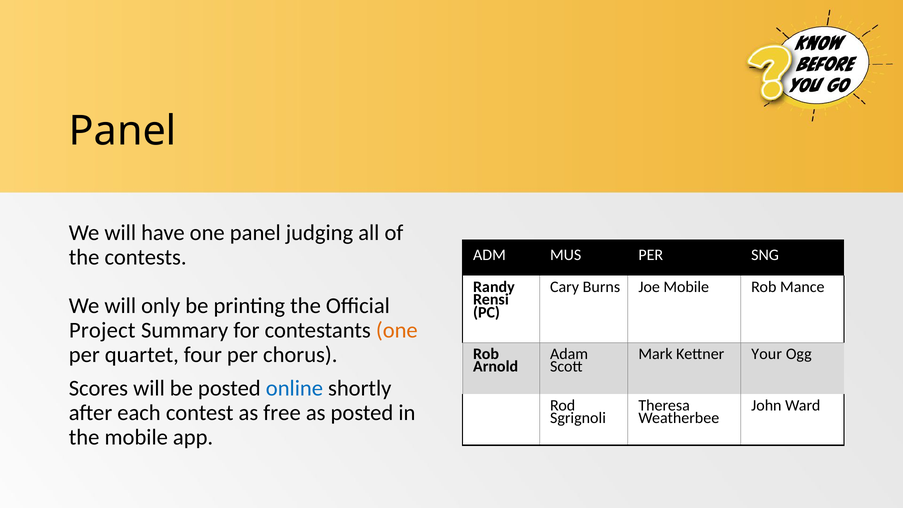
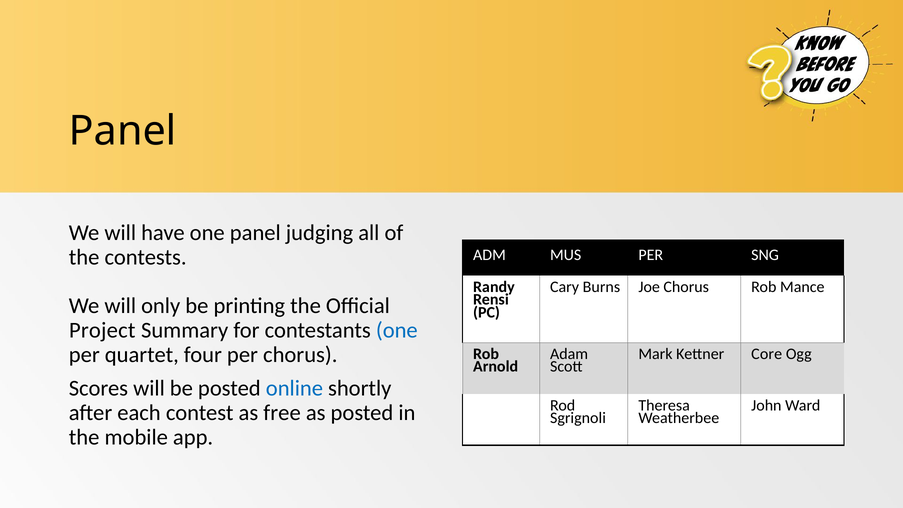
Joe Mobile: Mobile -> Chorus
one at (397, 330) colour: orange -> blue
Your: Your -> Core
